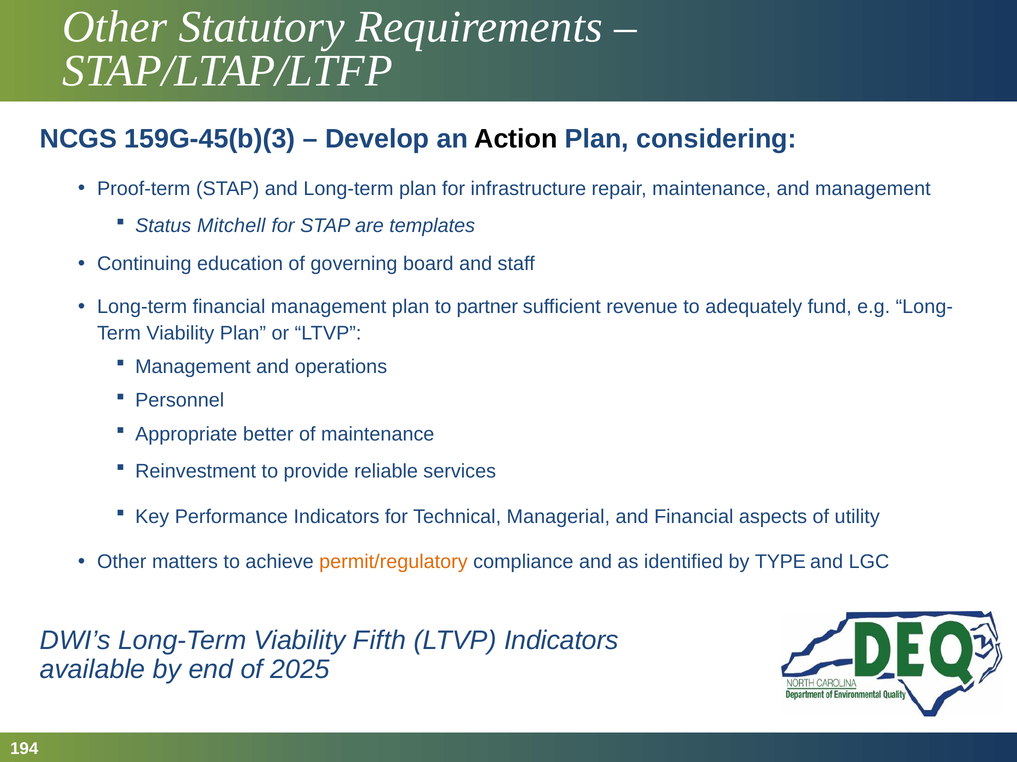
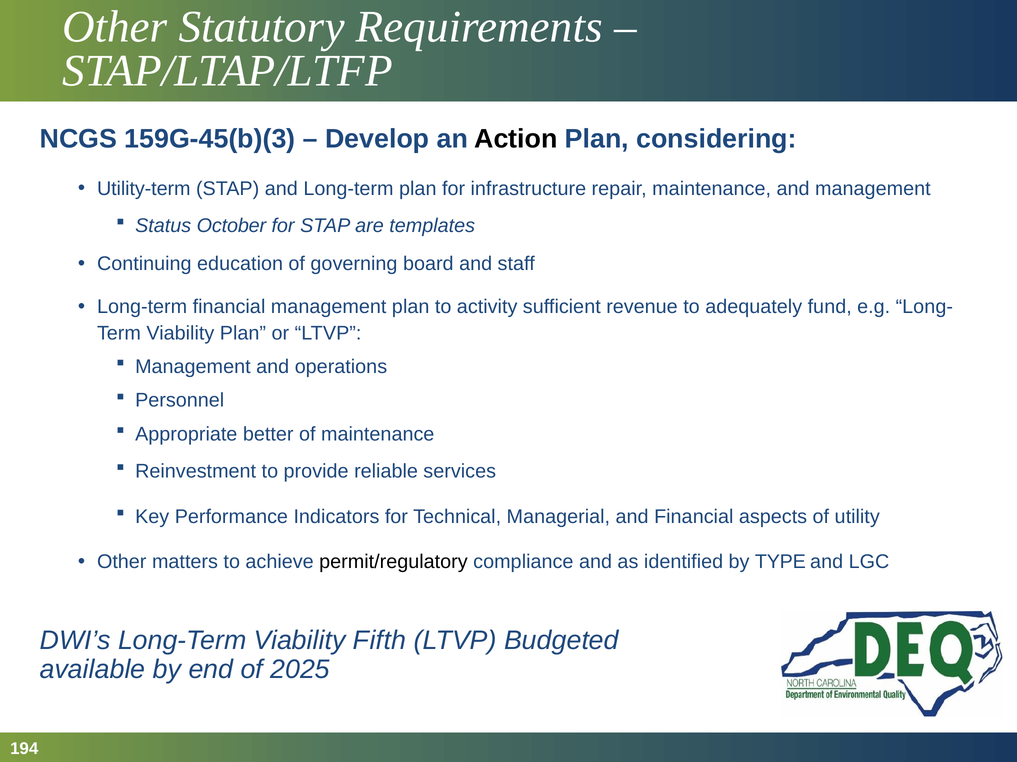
Proof-term: Proof-term -> Utility-term
Mitchell: Mitchell -> October
partner: partner -> activity
permit/regulatory colour: orange -> black
LTVP Indicators: Indicators -> Budgeted
